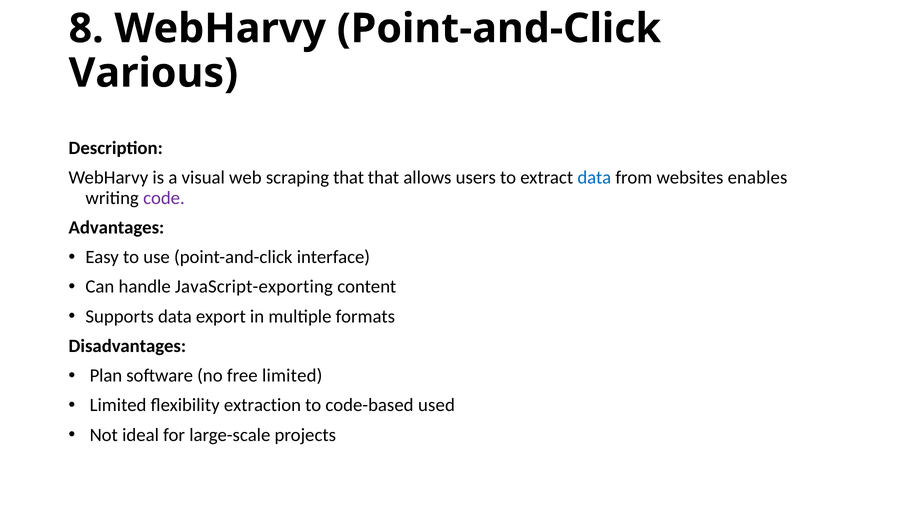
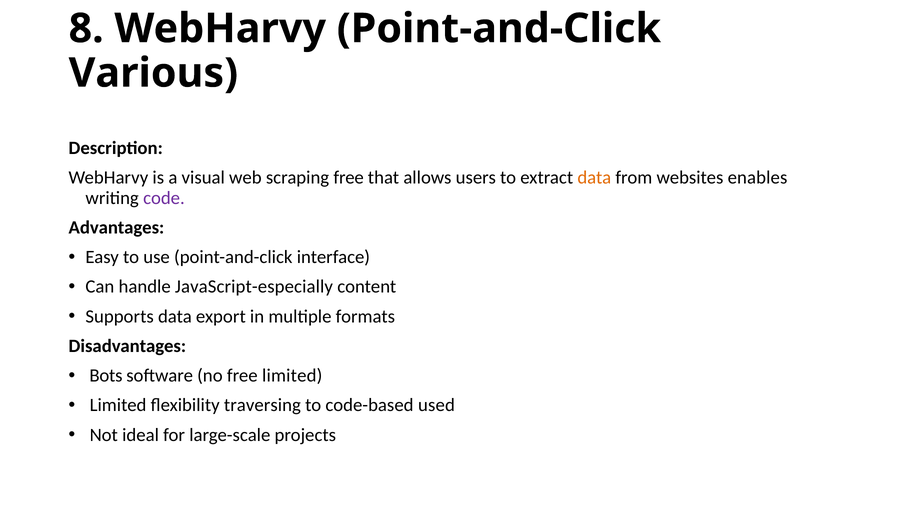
scraping that: that -> free
data at (594, 178) colour: blue -> orange
JavaScript-exporting: JavaScript-exporting -> JavaScript-especially
Plan: Plan -> Bots
extraction: extraction -> traversing
